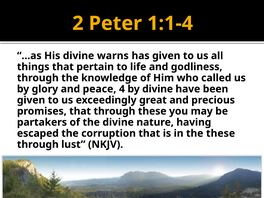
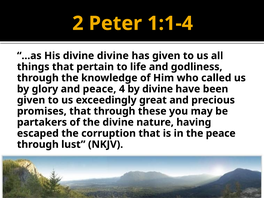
divine warns: warns -> divine
the these: these -> peace
